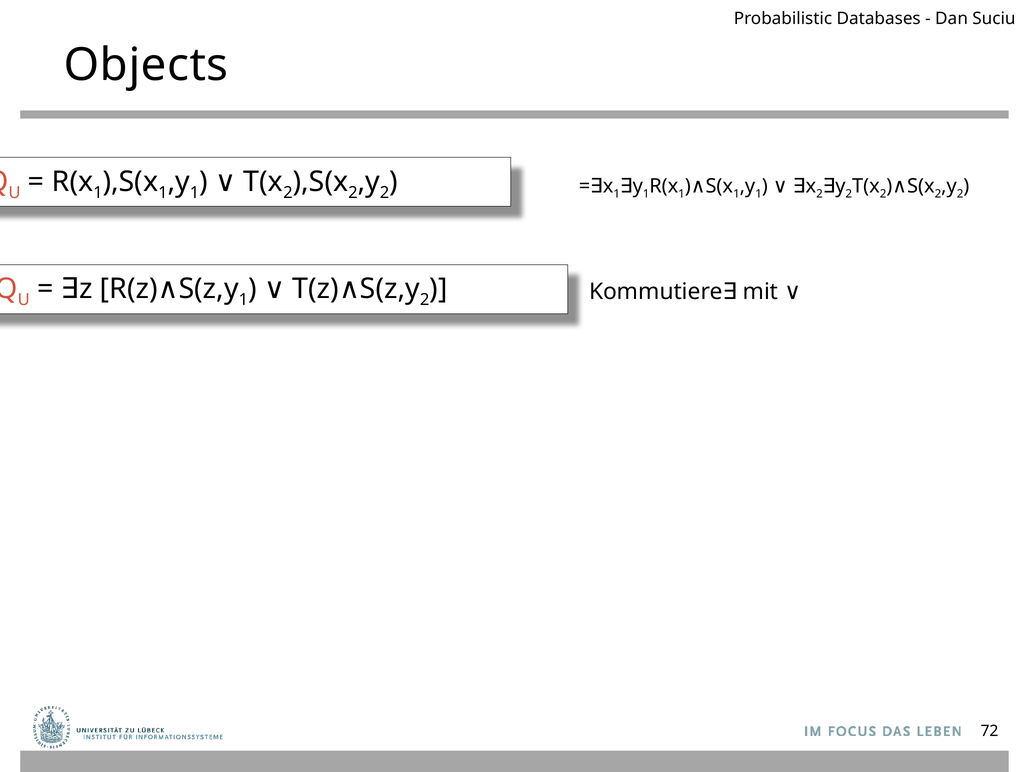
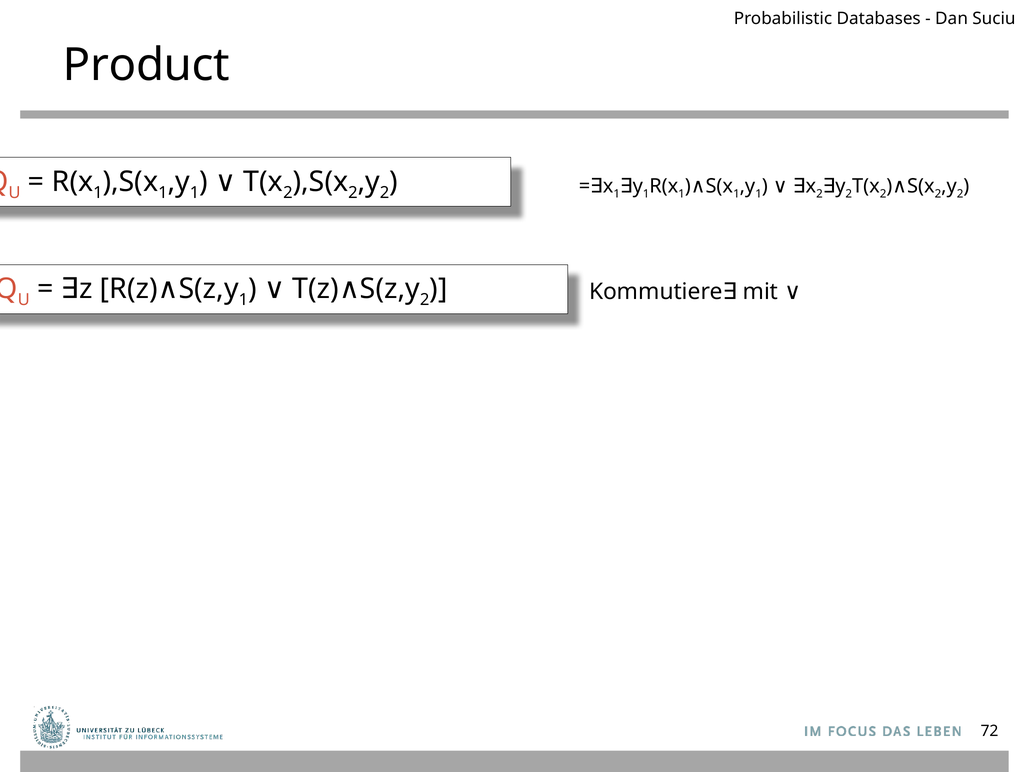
Objects: Objects -> Product
